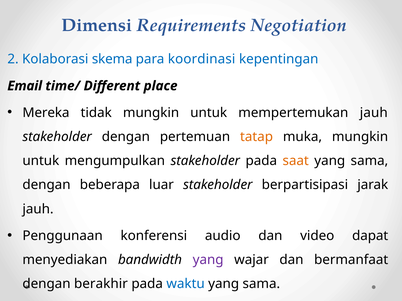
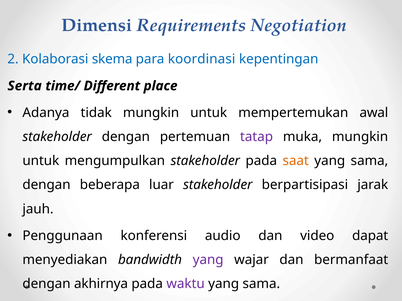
Email: Email -> Serta
Mereka: Mereka -> Adanya
mempertemukan jauh: jauh -> awal
tatap colour: orange -> purple
berakhir: berakhir -> akhirnya
waktu colour: blue -> purple
